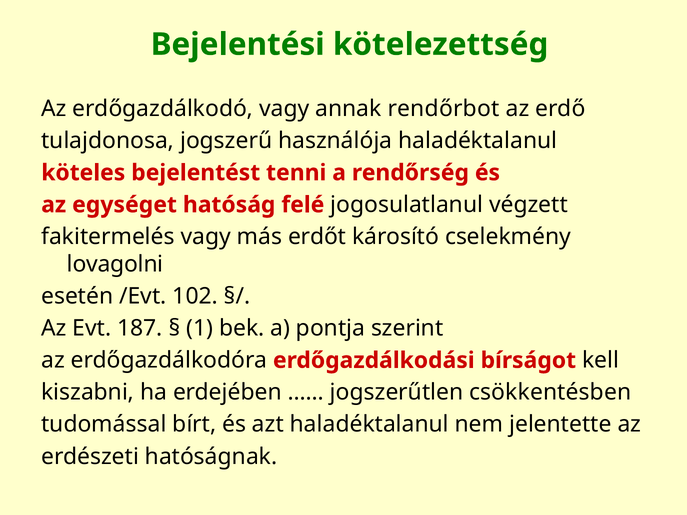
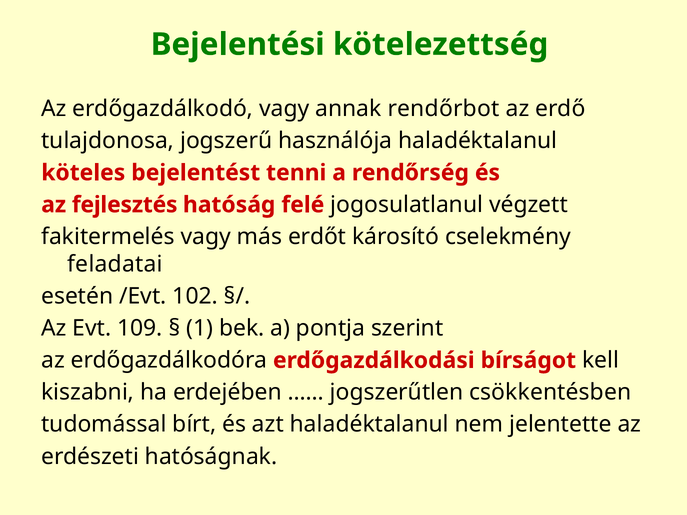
egységet: egységet -> fejlesztés
lovagolni: lovagolni -> feladatai
187: 187 -> 109
